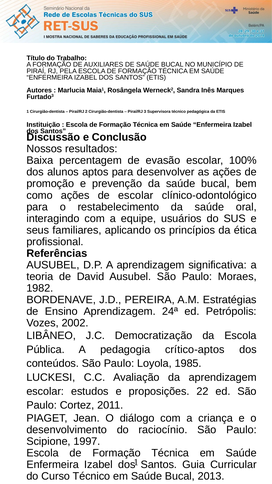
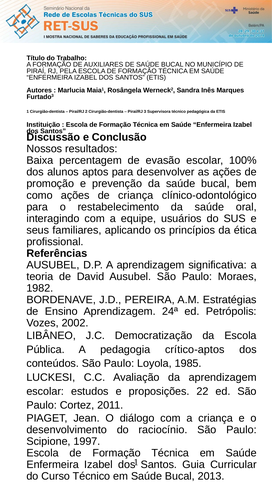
de escolar: escolar -> criança
